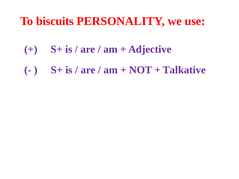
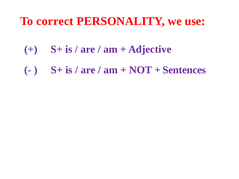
biscuits: biscuits -> correct
Talkative: Talkative -> Sentences
